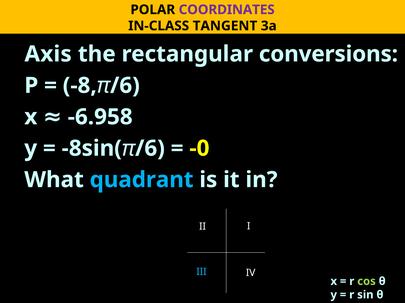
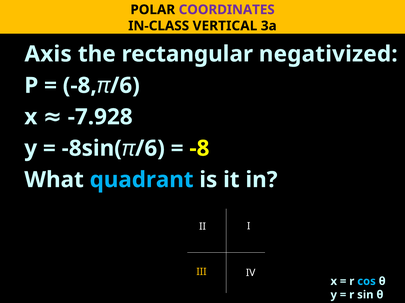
TANGENT: TANGENT -> VERTICAL
conversions: conversions -> negativized
-6.958: -6.958 -> -7.928
-0 at (199, 149): -0 -> -8
III colour: light blue -> yellow
cos colour: light green -> light blue
